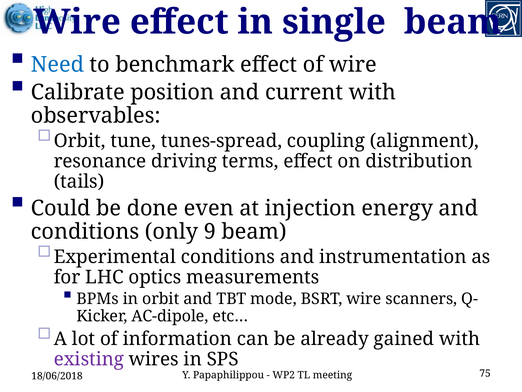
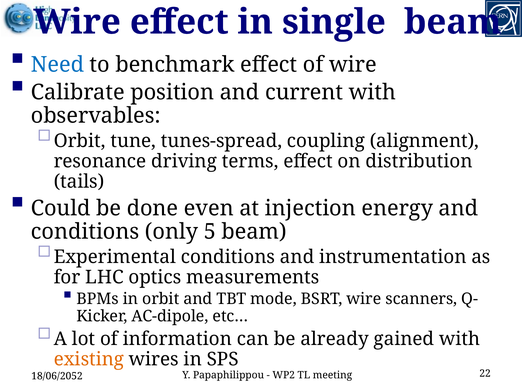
9: 9 -> 5
existing colour: purple -> orange
18/06/2018: 18/06/2018 -> 18/06/2052
75: 75 -> 22
